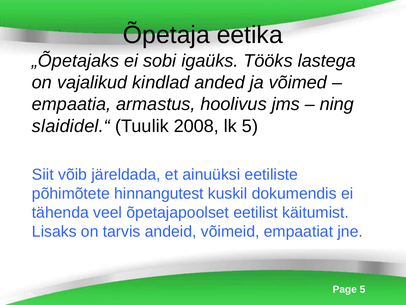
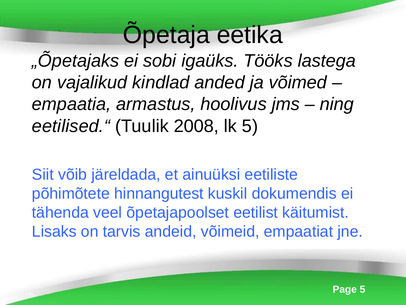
slaididel.“: slaididel.“ -> eetilised.“
